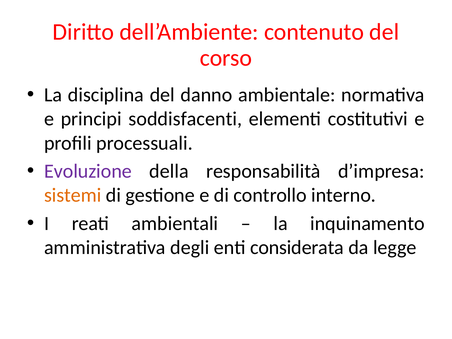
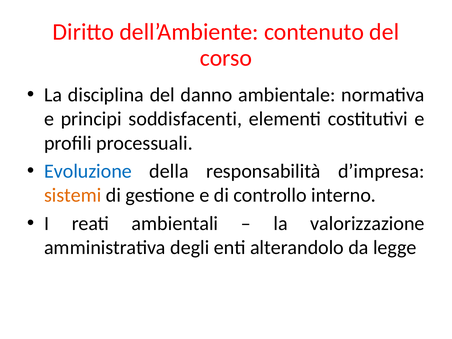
Evoluzione colour: purple -> blue
inquinamento: inquinamento -> valorizzazione
considerata: considerata -> alterandolo
